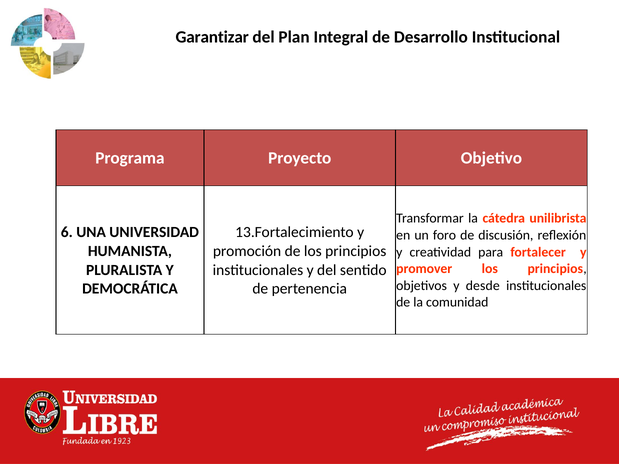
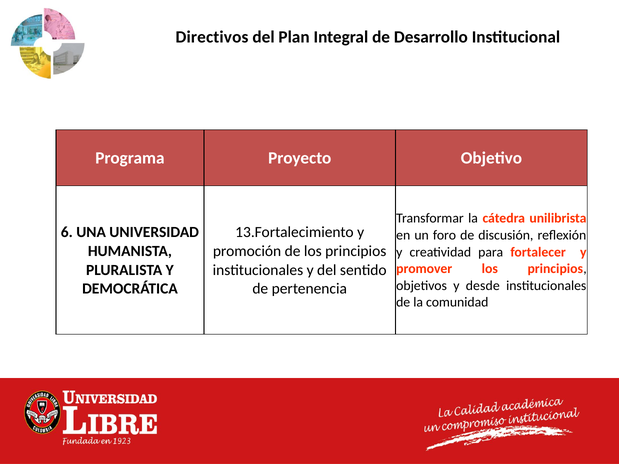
Garantizar: Garantizar -> Directivos
